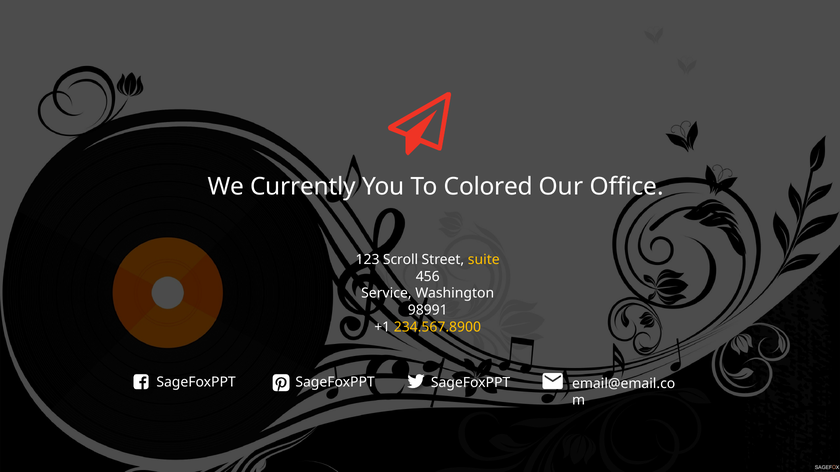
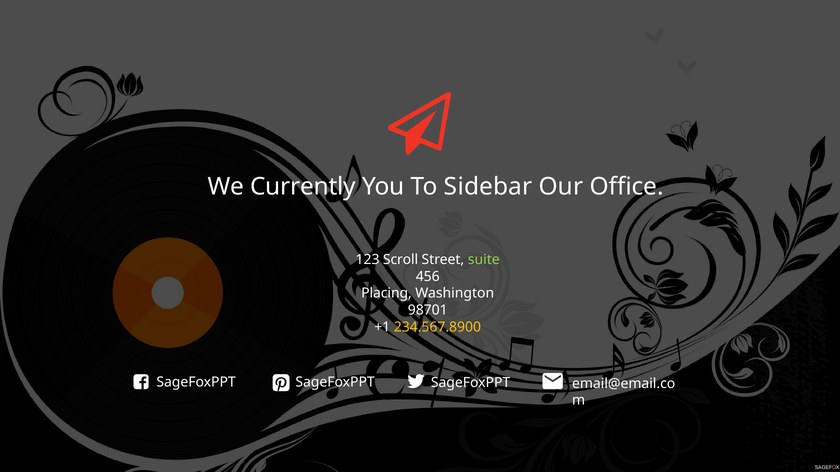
Colored: Colored -> Sidebar
suite colour: yellow -> light green
Service: Service -> Placing
98991: 98991 -> 98701
